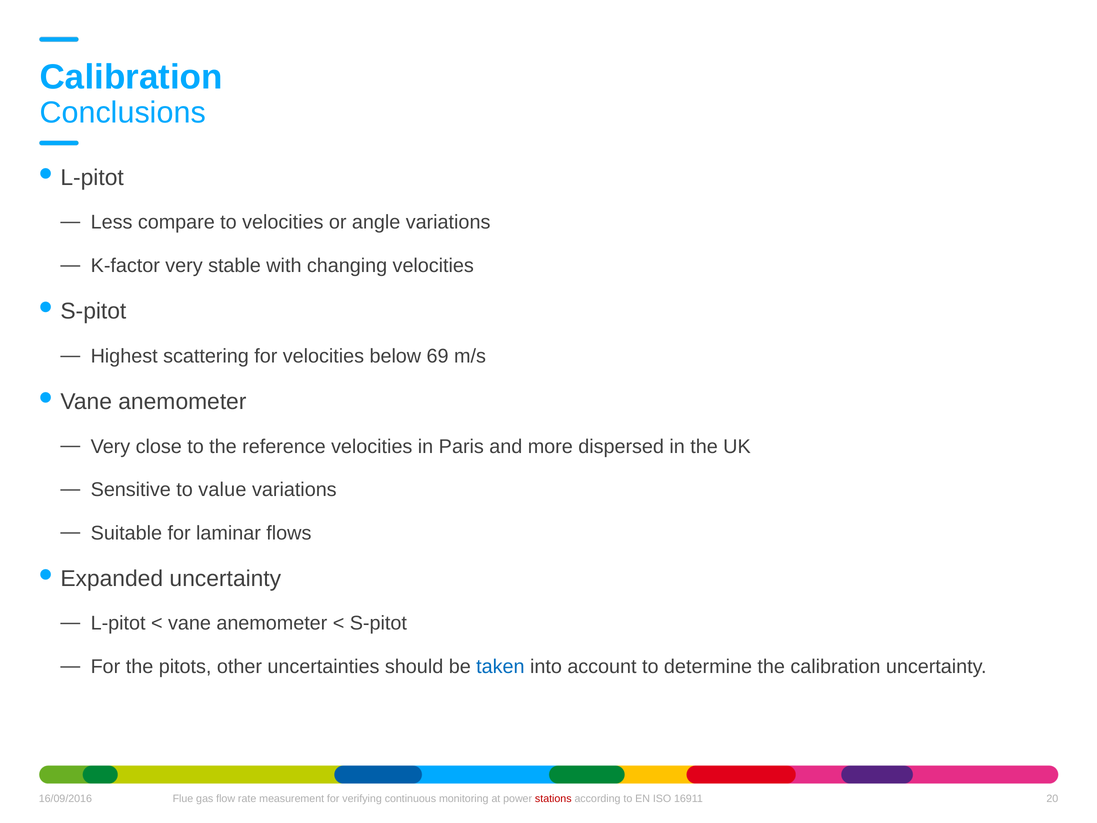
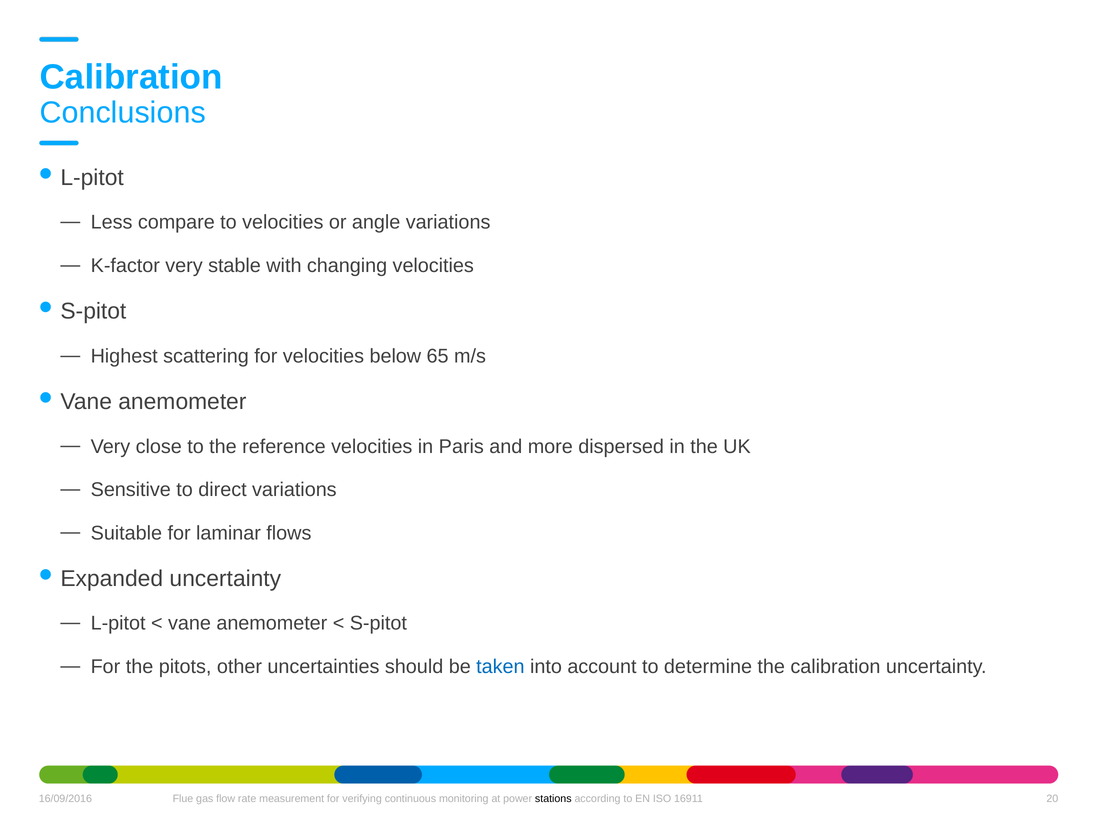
69: 69 -> 65
value: value -> direct
stations colour: red -> black
